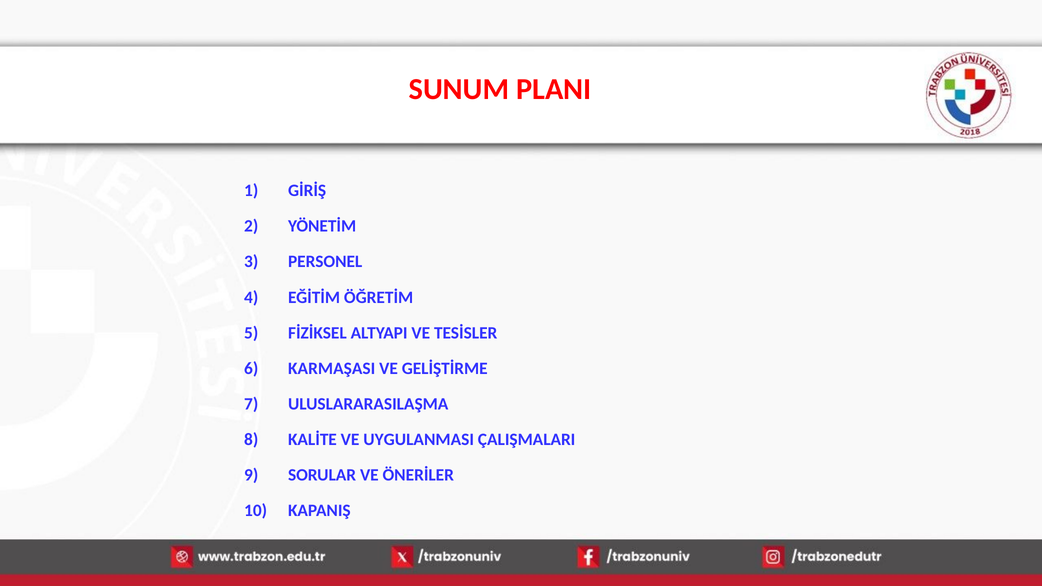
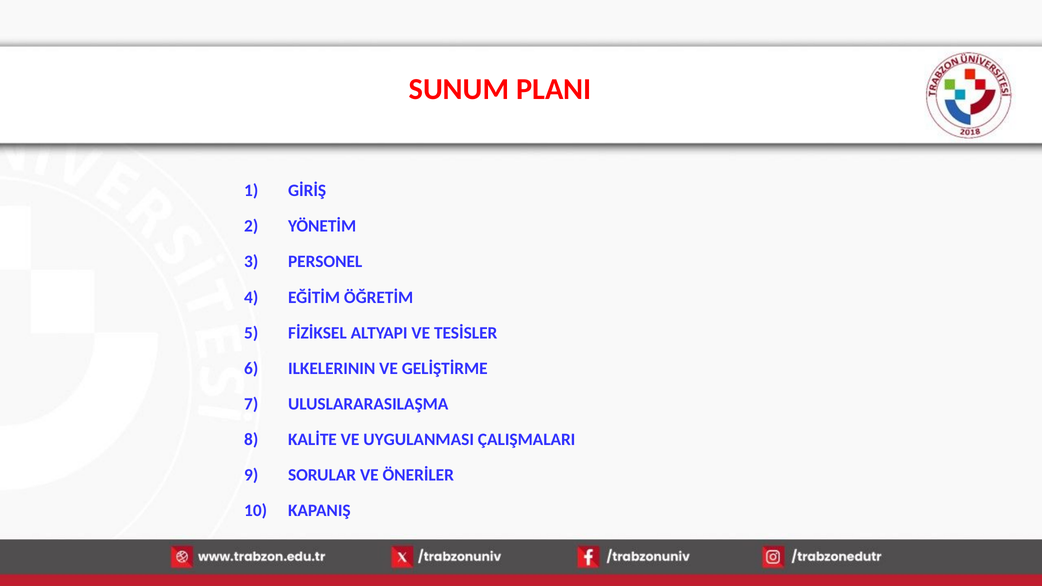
KARMAŞASI: KARMAŞASI -> ILKELERININ
